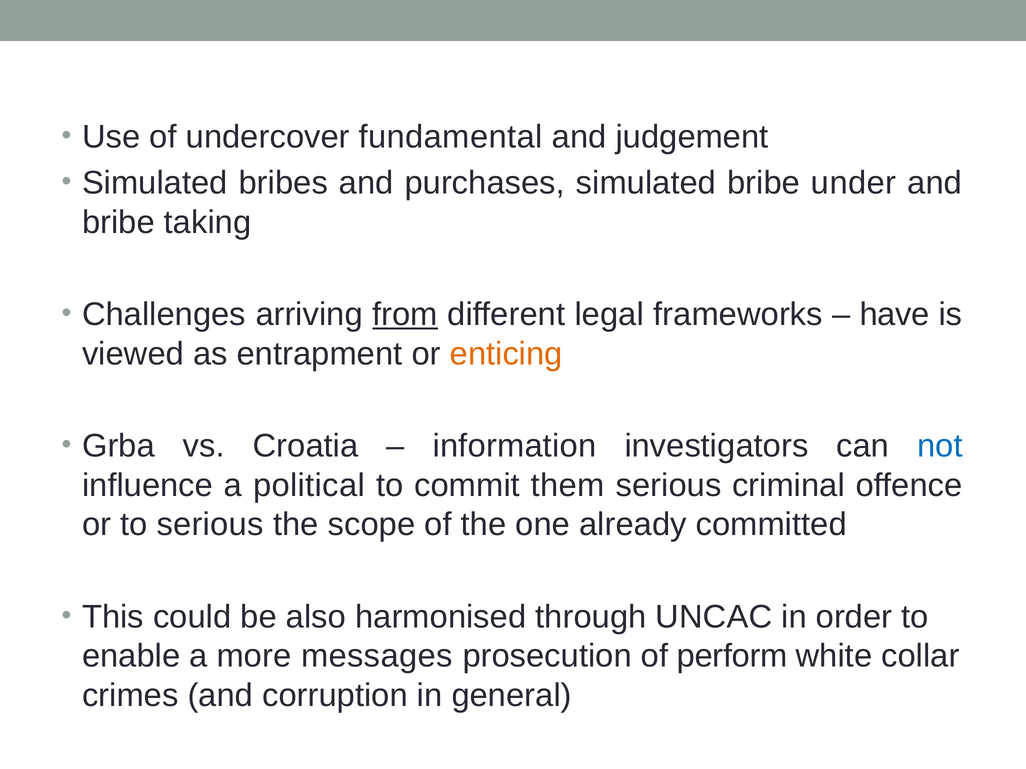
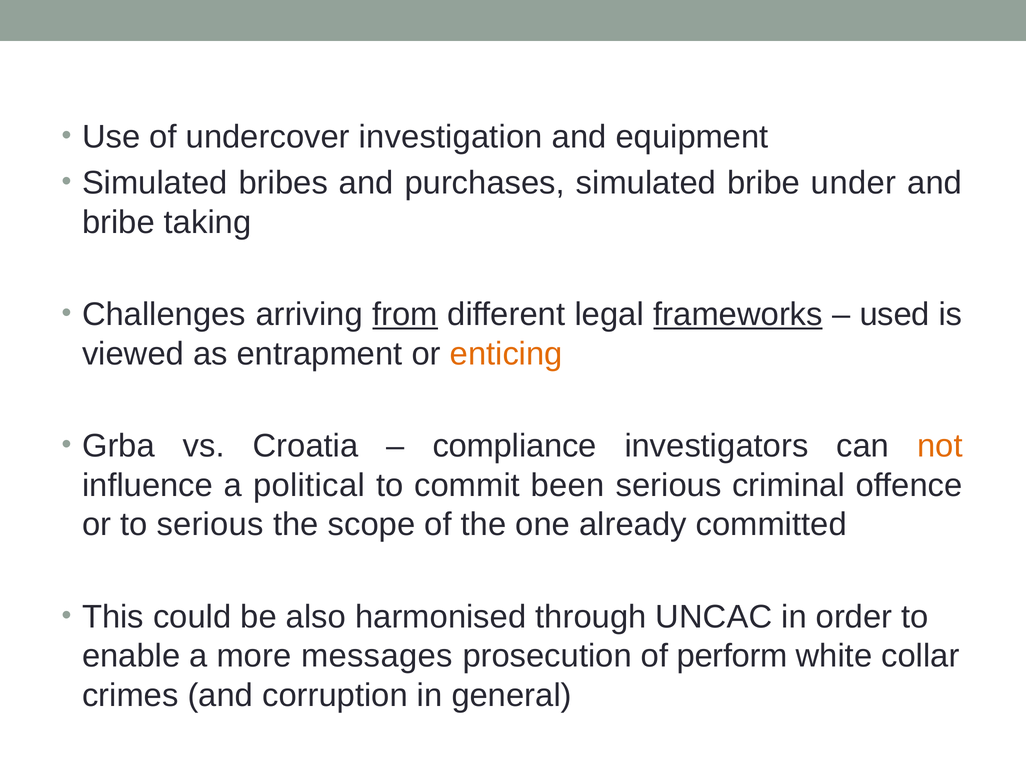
fundamental: fundamental -> investigation
judgement: judgement -> equipment
frameworks underline: none -> present
have: have -> used
information: information -> compliance
not colour: blue -> orange
them: them -> been
